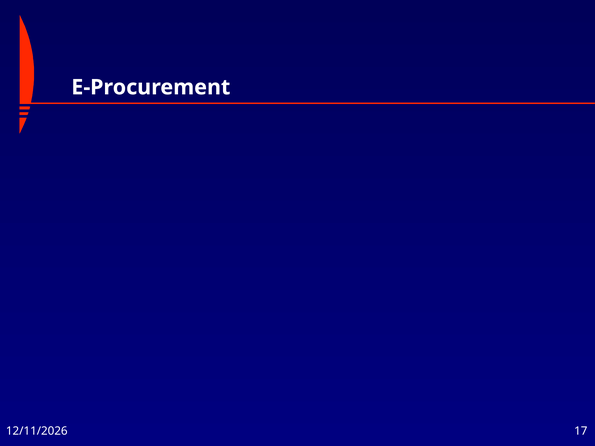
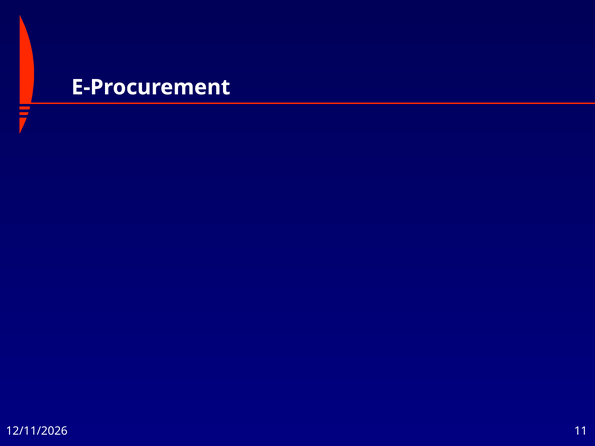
17: 17 -> 11
